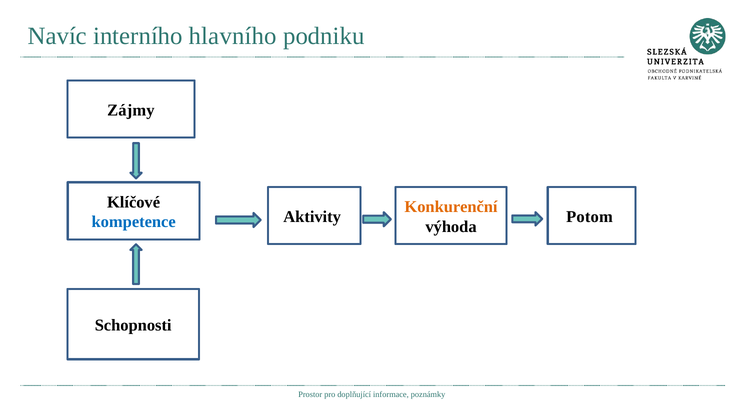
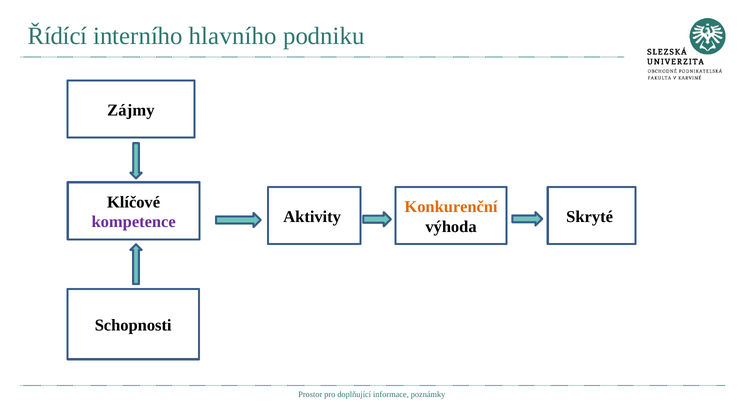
Navíc: Navíc -> Řídící
Potom: Potom -> Skryté
kompetence colour: blue -> purple
